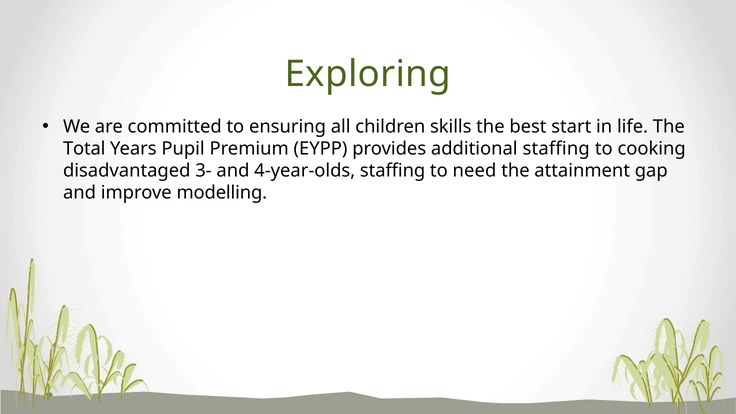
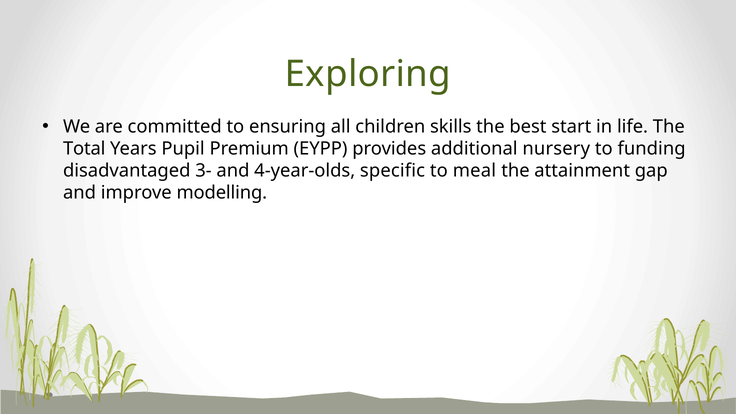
additional staffing: staffing -> nursery
cooking: cooking -> funding
4-year-olds staffing: staffing -> specific
need: need -> meal
